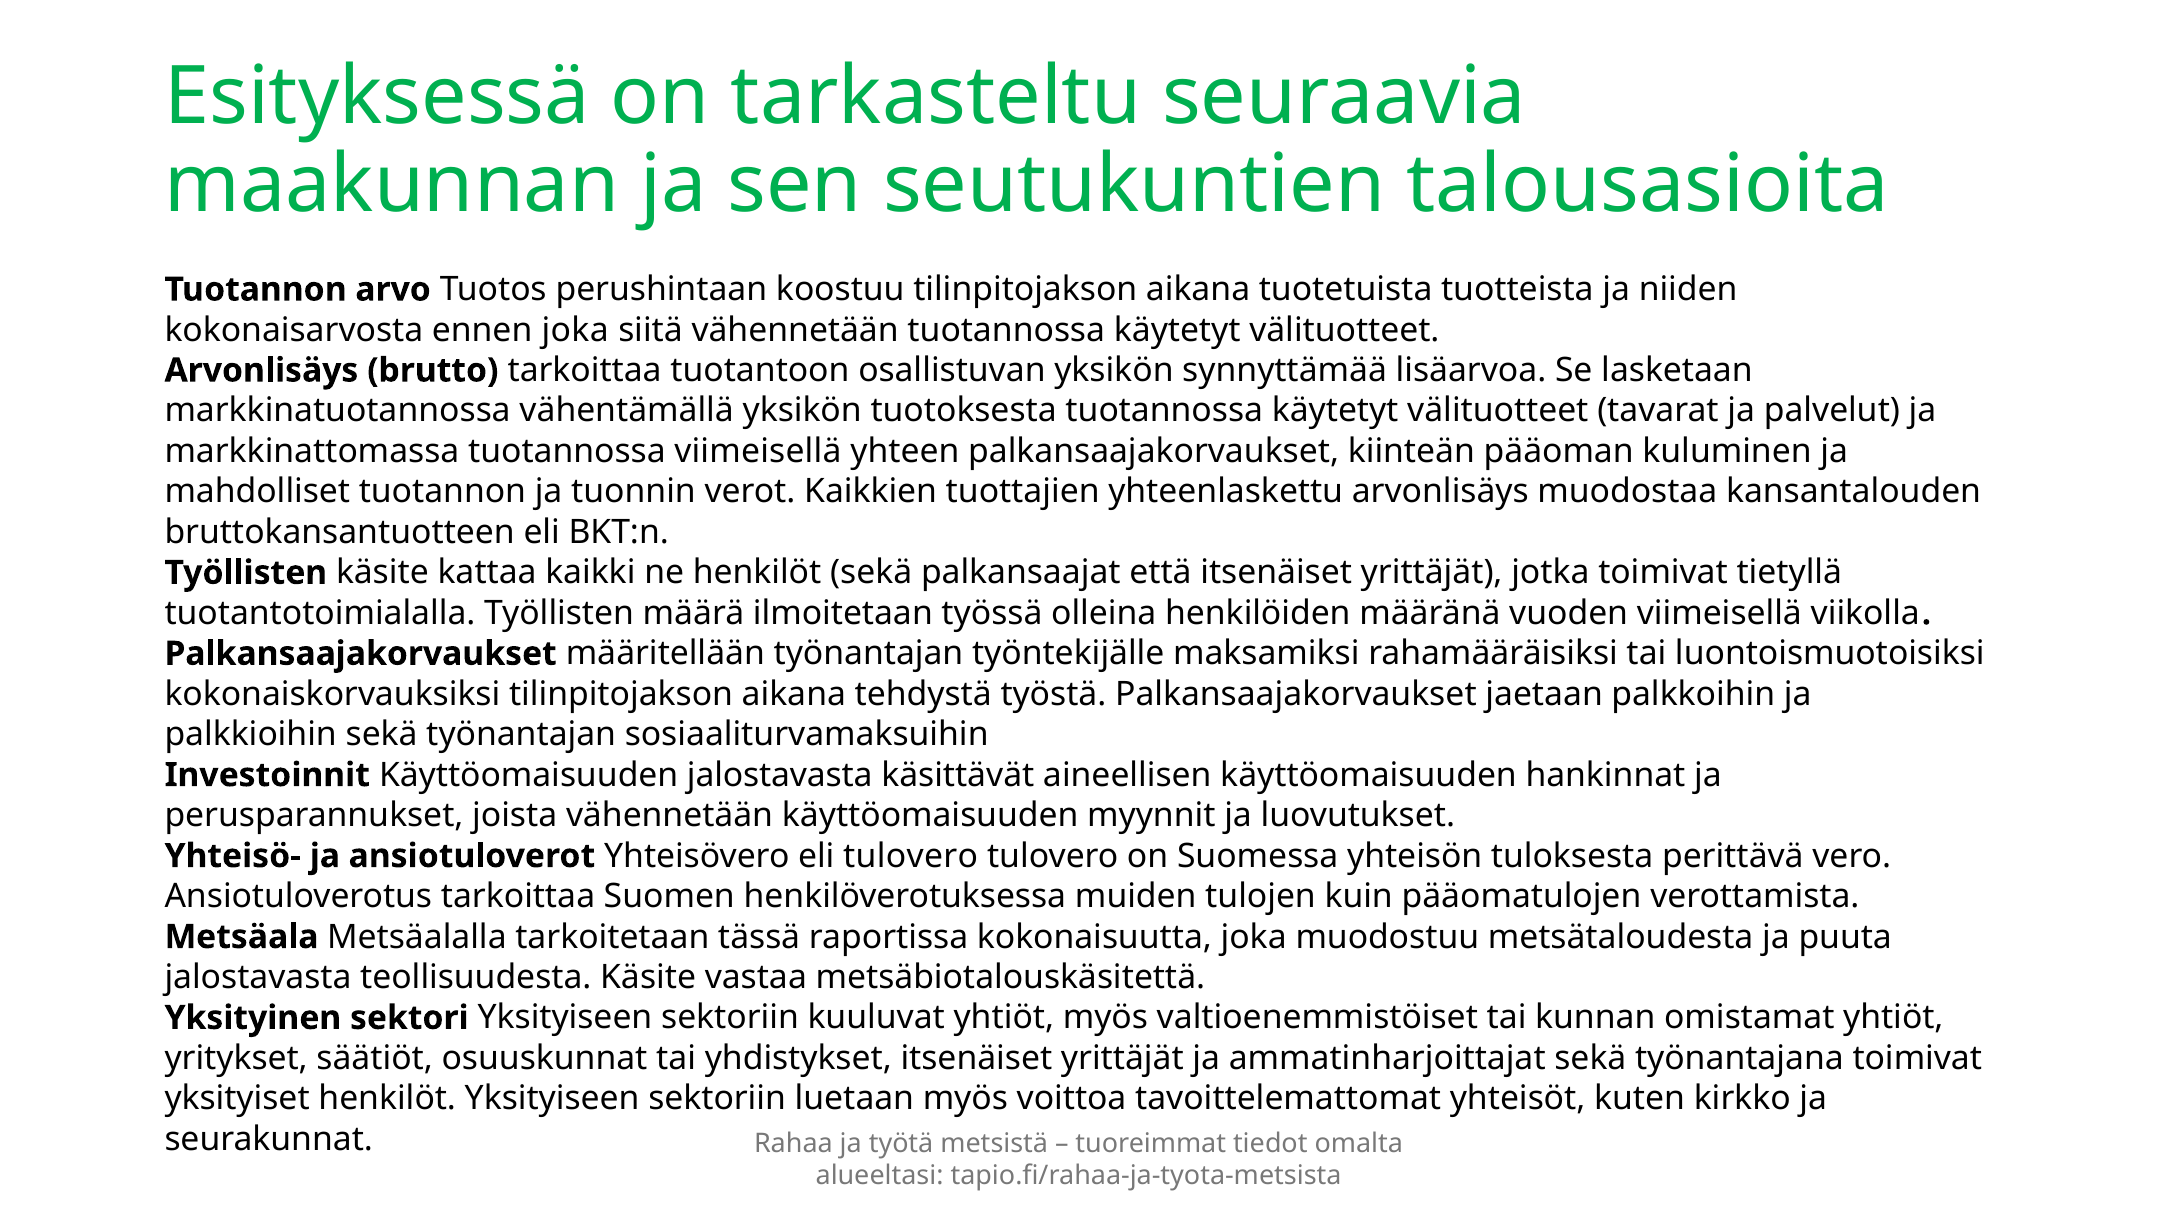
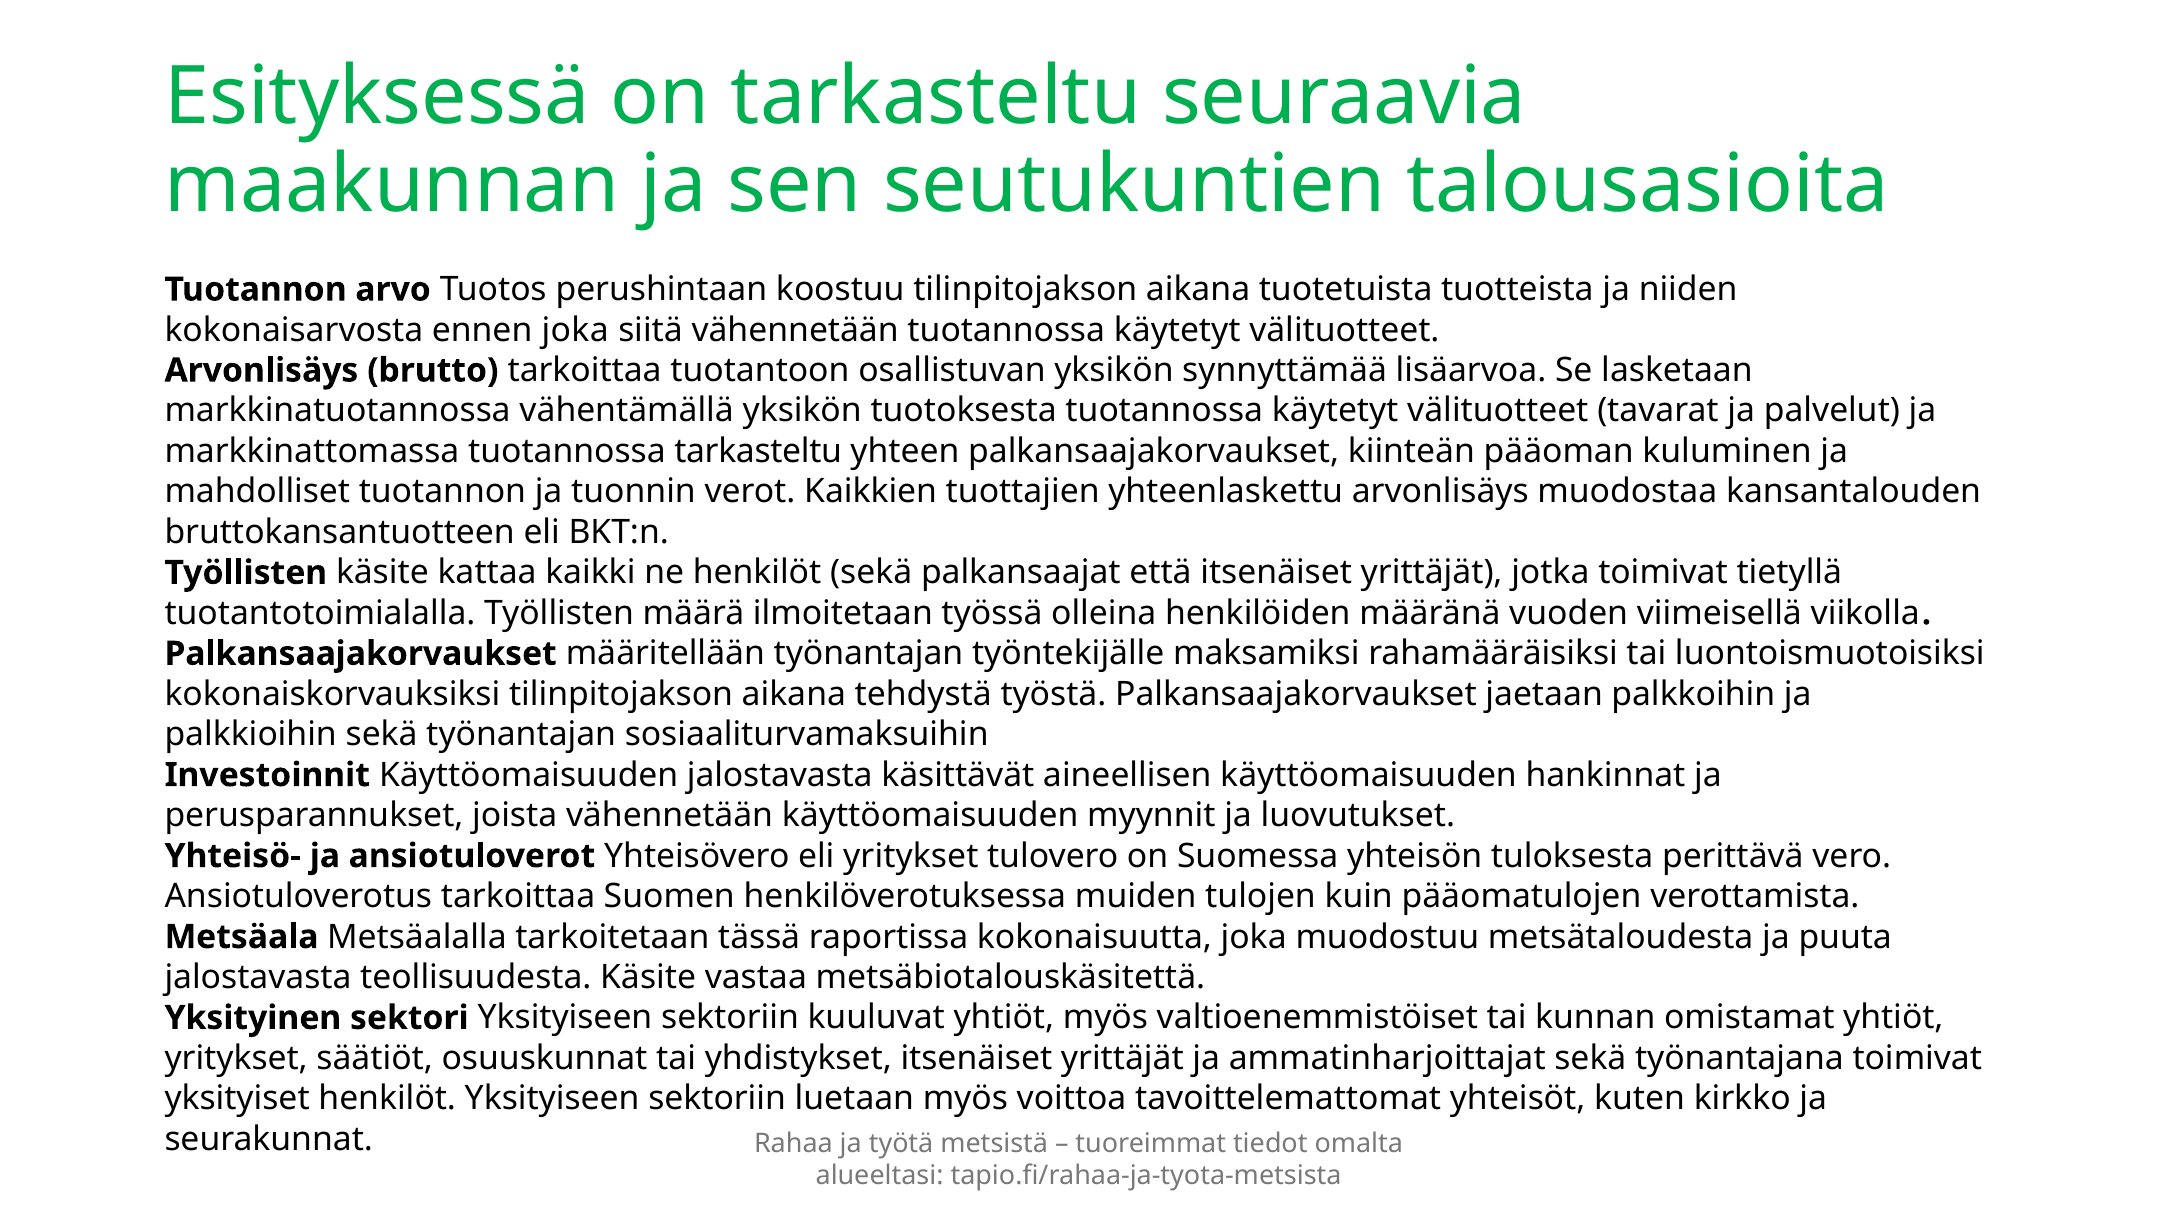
tuotannossa viimeisellä: viimeisellä -> tarkasteltu
eli tulovero: tulovero -> yritykset
